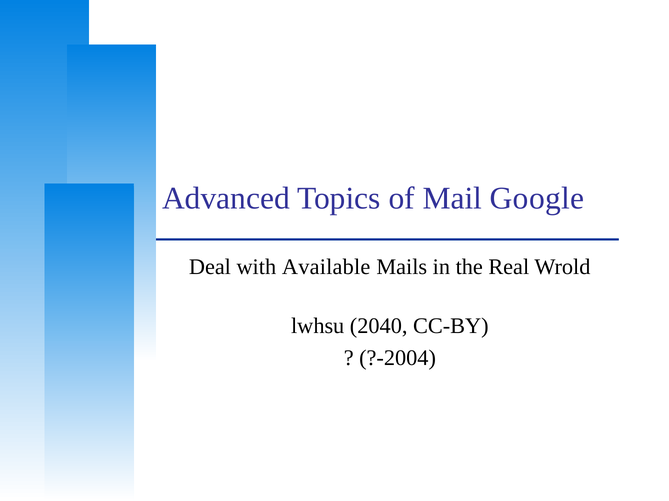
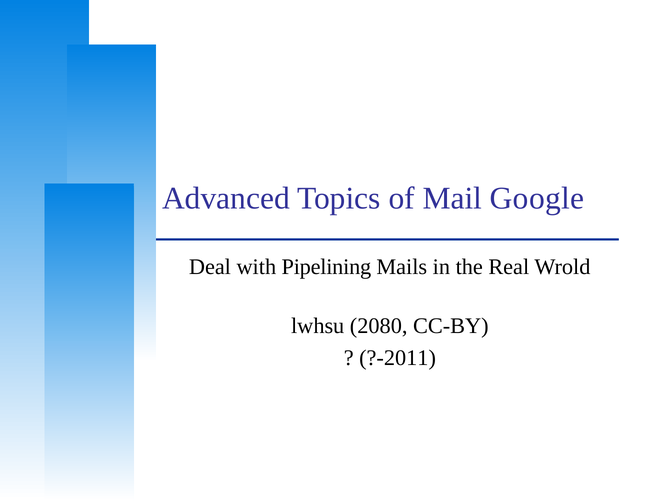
Available: Available -> Pipelining
2040: 2040 -> 2080
?-2004: ?-2004 -> ?-2011
